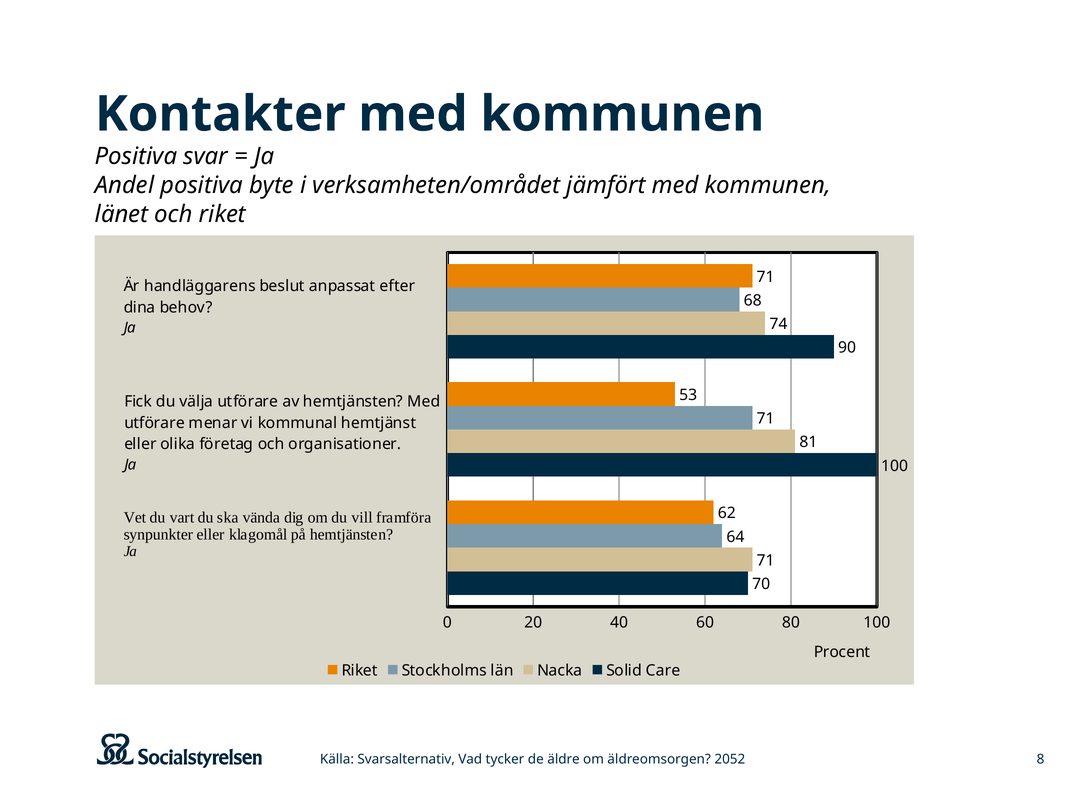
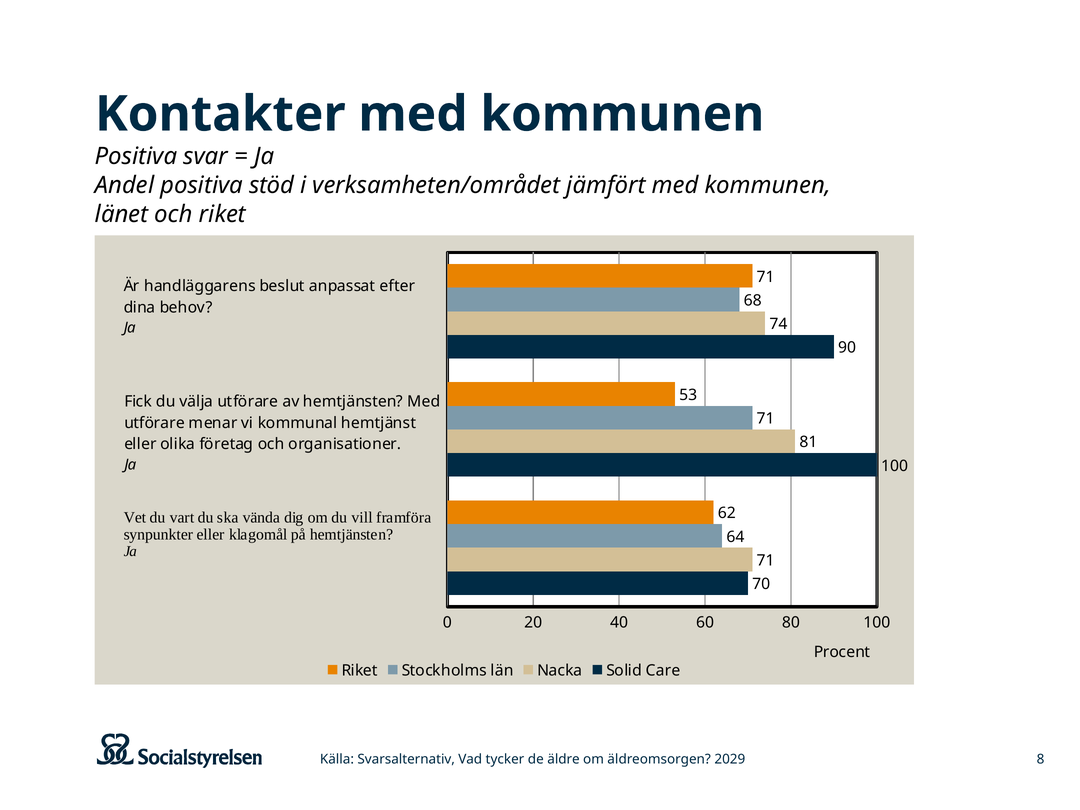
byte: byte -> stöd
2052: 2052 -> 2029
